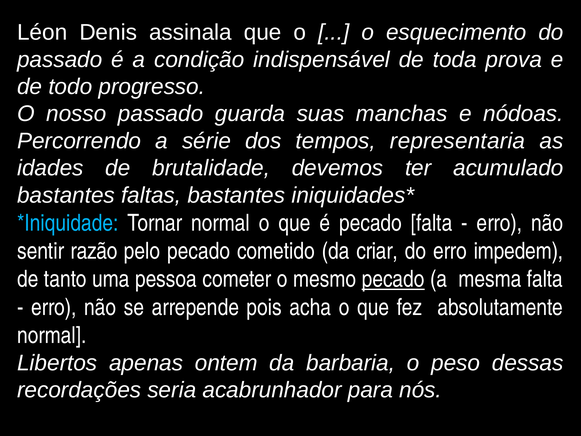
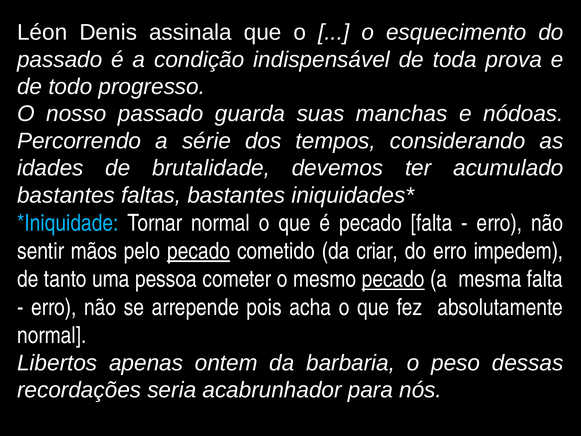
representaria: representaria -> considerando
razão: razão -> mãos
pecado at (199, 251) underline: none -> present
